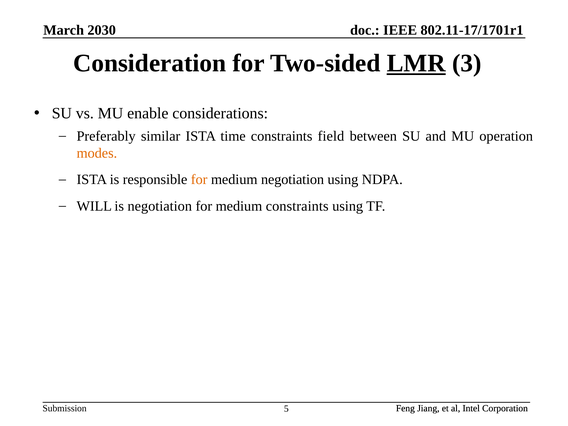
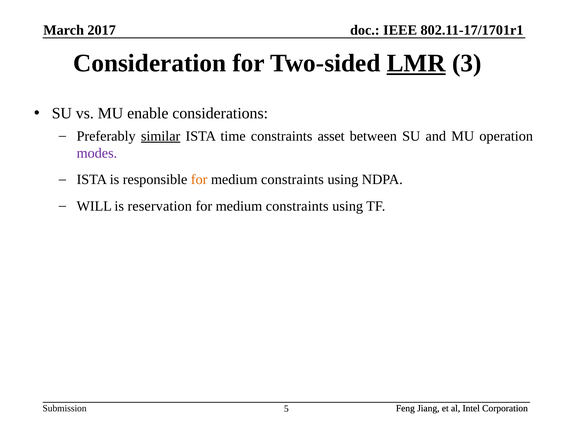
2030: 2030 -> 2017
similar underline: none -> present
field: field -> asset
modes colour: orange -> purple
negotiation at (293, 180): negotiation -> constraints
is negotiation: negotiation -> reservation
